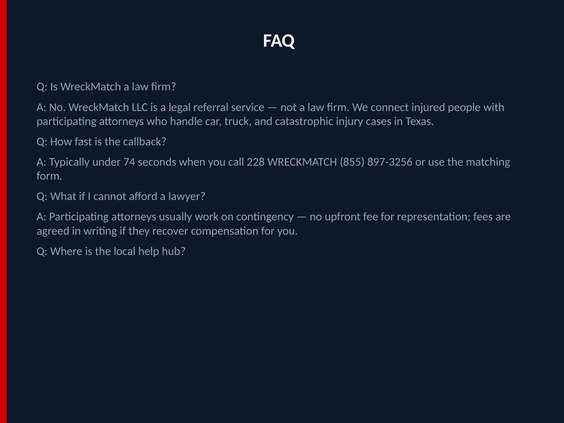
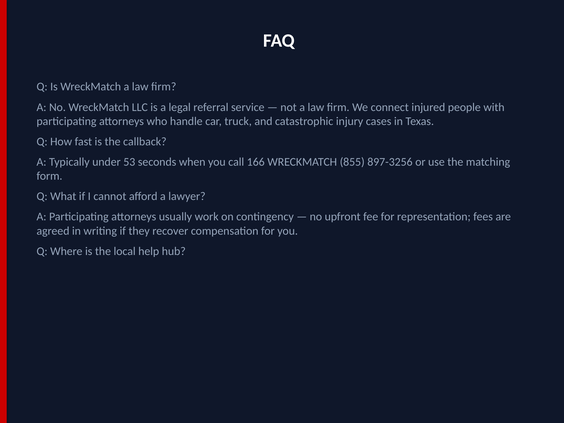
74: 74 -> 53
228: 228 -> 166
